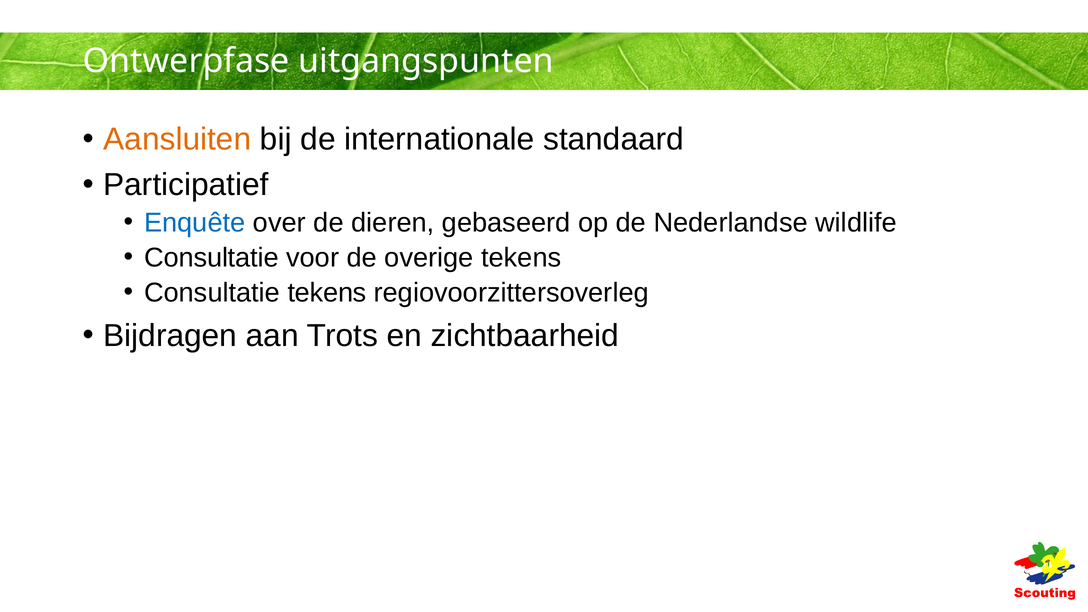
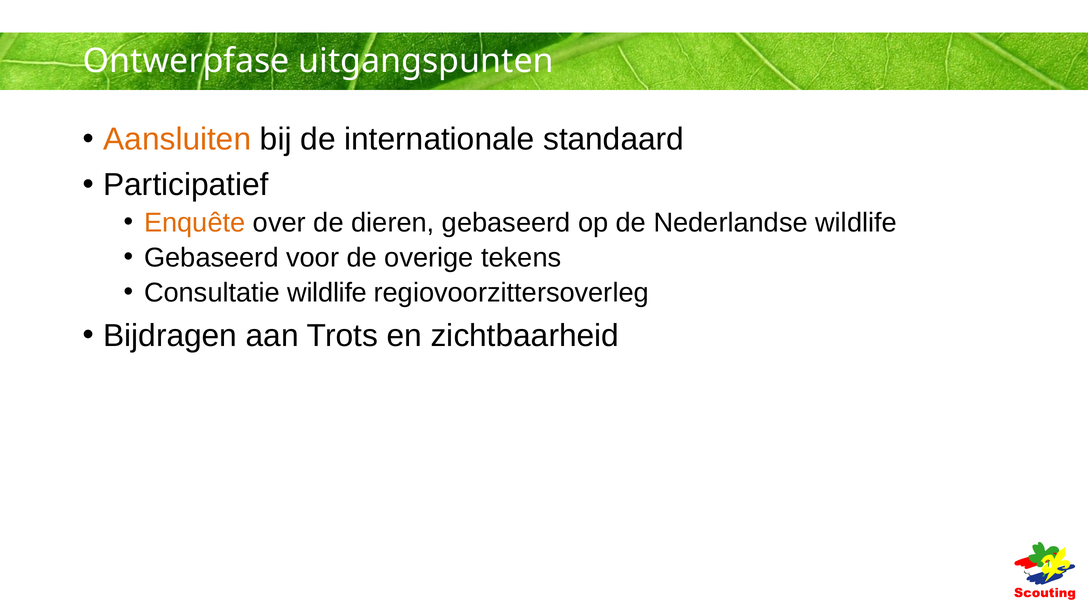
Enquête colour: blue -> orange
Consultatie at (211, 258): Consultatie -> Gebaseerd
Consultatie tekens: tekens -> wildlife
